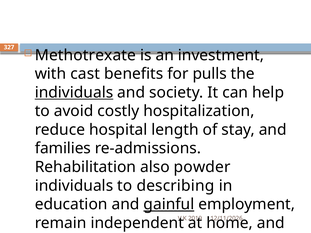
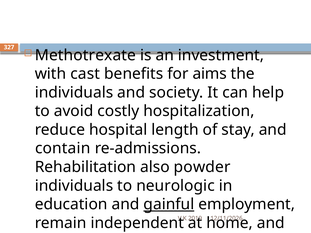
pulls: pulls -> aims
individuals at (74, 93) underline: present -> none
families: families -> contain
describing: describing -> neurologic
